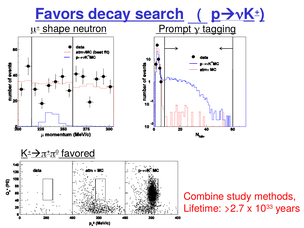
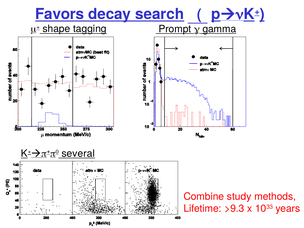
neutron: neutron -> tagging
tagging: tagging -> gamma
favored: favored -> several
>2.7: >2.7 -> >9.3
